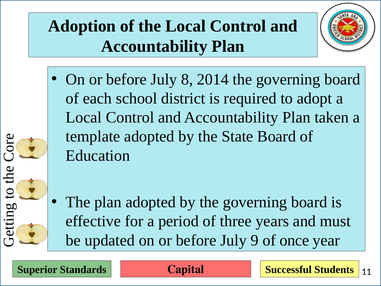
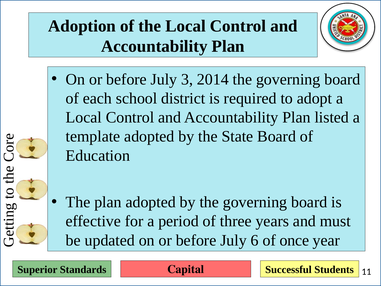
8: 8 -> 3
taken: taken -> listed
9: 9 -> 6
